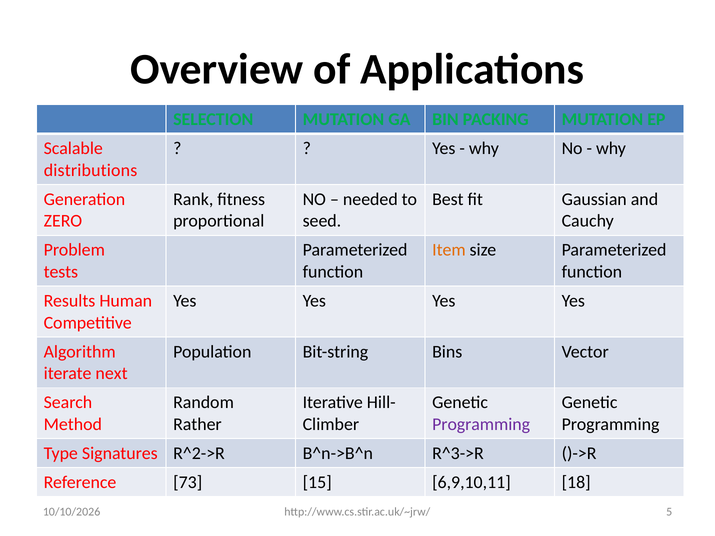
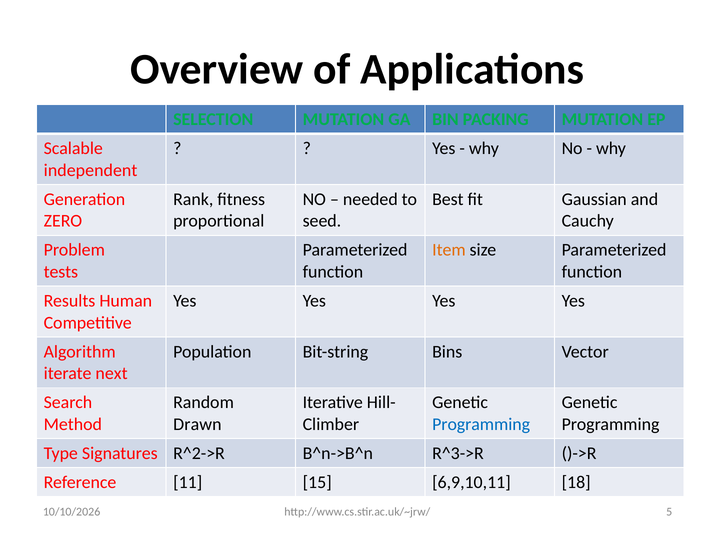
distributions: distributions -> independent
Rather: Rather -> Drawn
Programming at (481, 424) colour: purple -> blue
73: 73 -> 11
